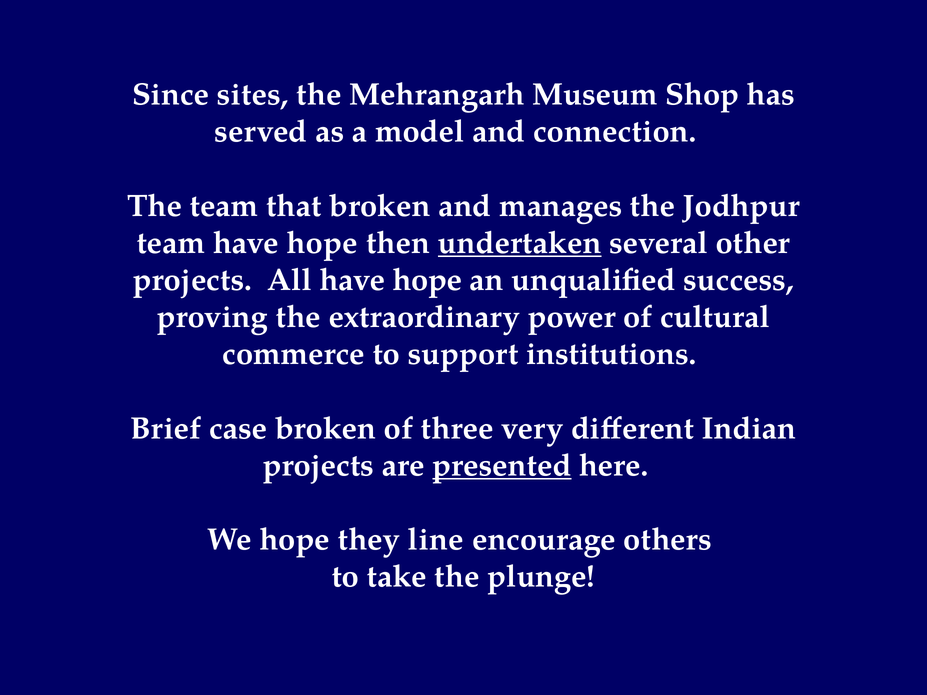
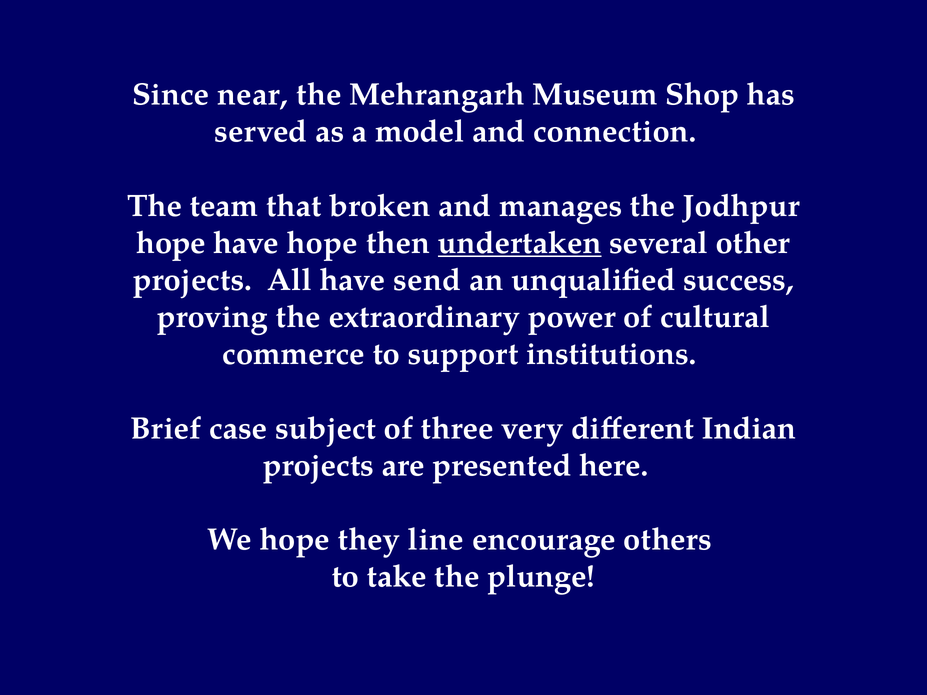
sites: sites -> near
team at (171, 243): team -> hope
All have hope: hope -> send
case broken: broken -> subject
presented underline: present -> none
